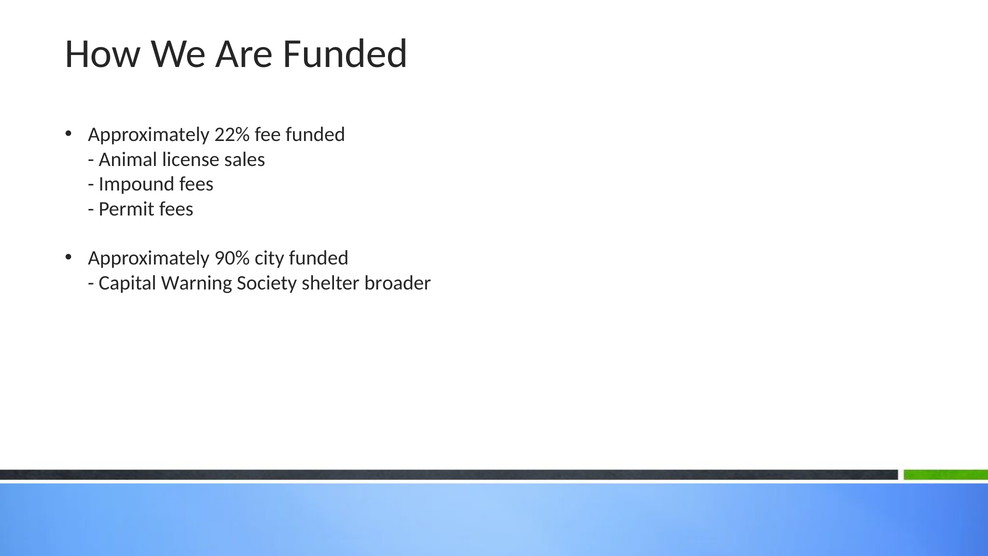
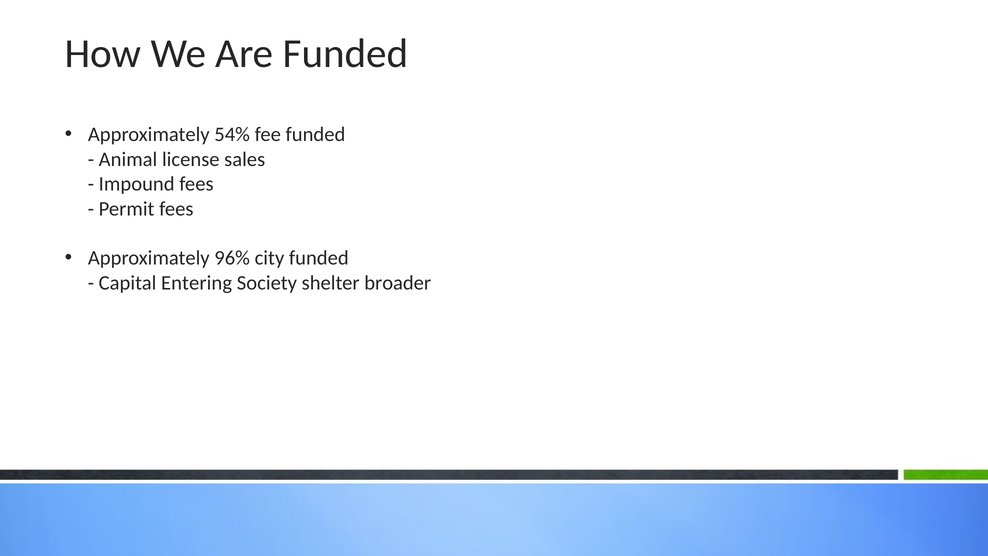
22%: 22% -> 54%
90%: 90% -> 96%
Warning: Warning -> Entering
